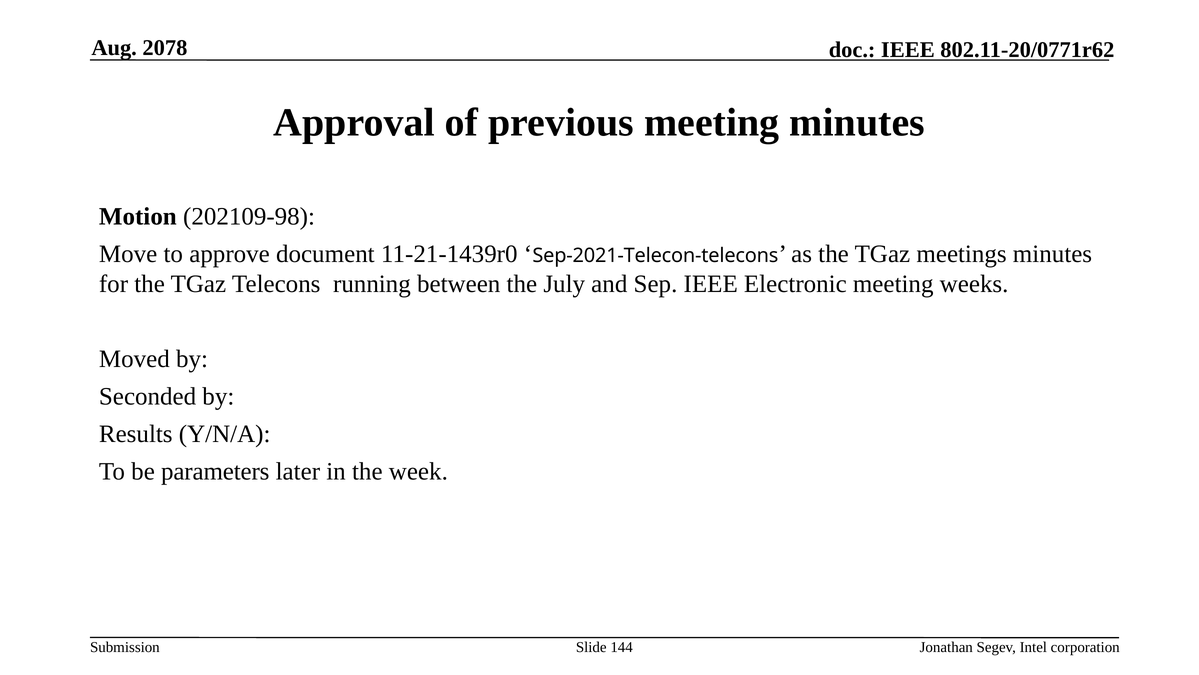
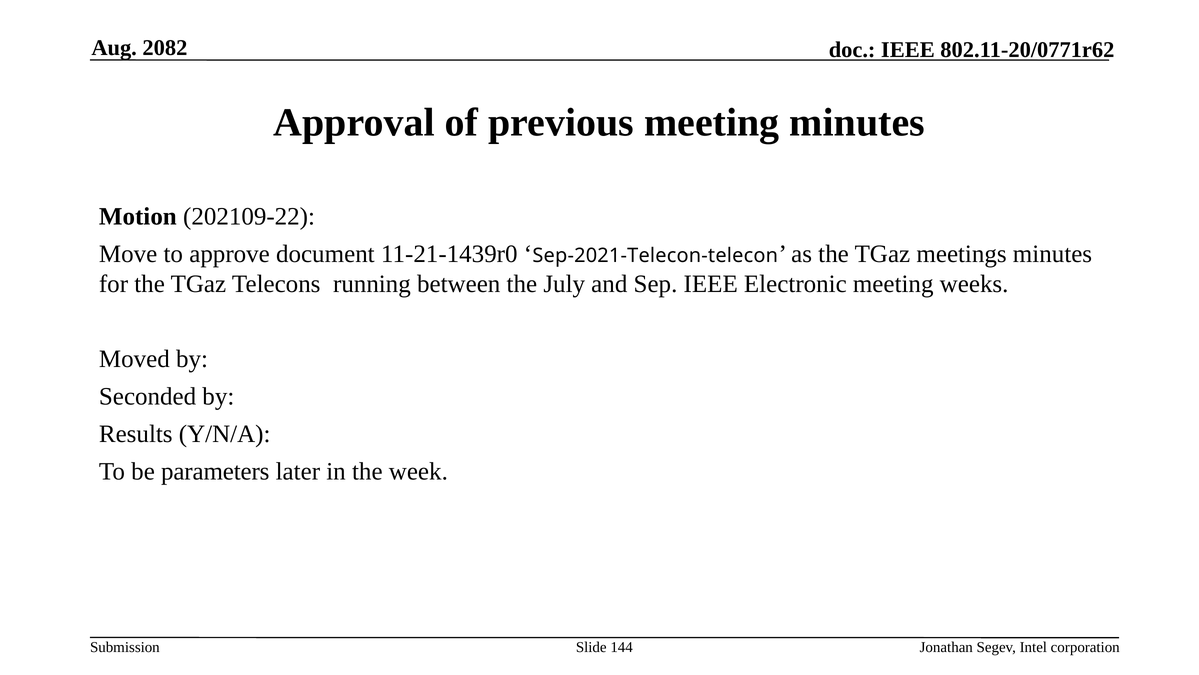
2078: 2078 -> 2082
202109-98: 202109-98 -> 202109-22
Sep-2021-Telecon-telecons: Sep-2021-Telecon-telecons -> Sep-2021-Telecon-telecon
